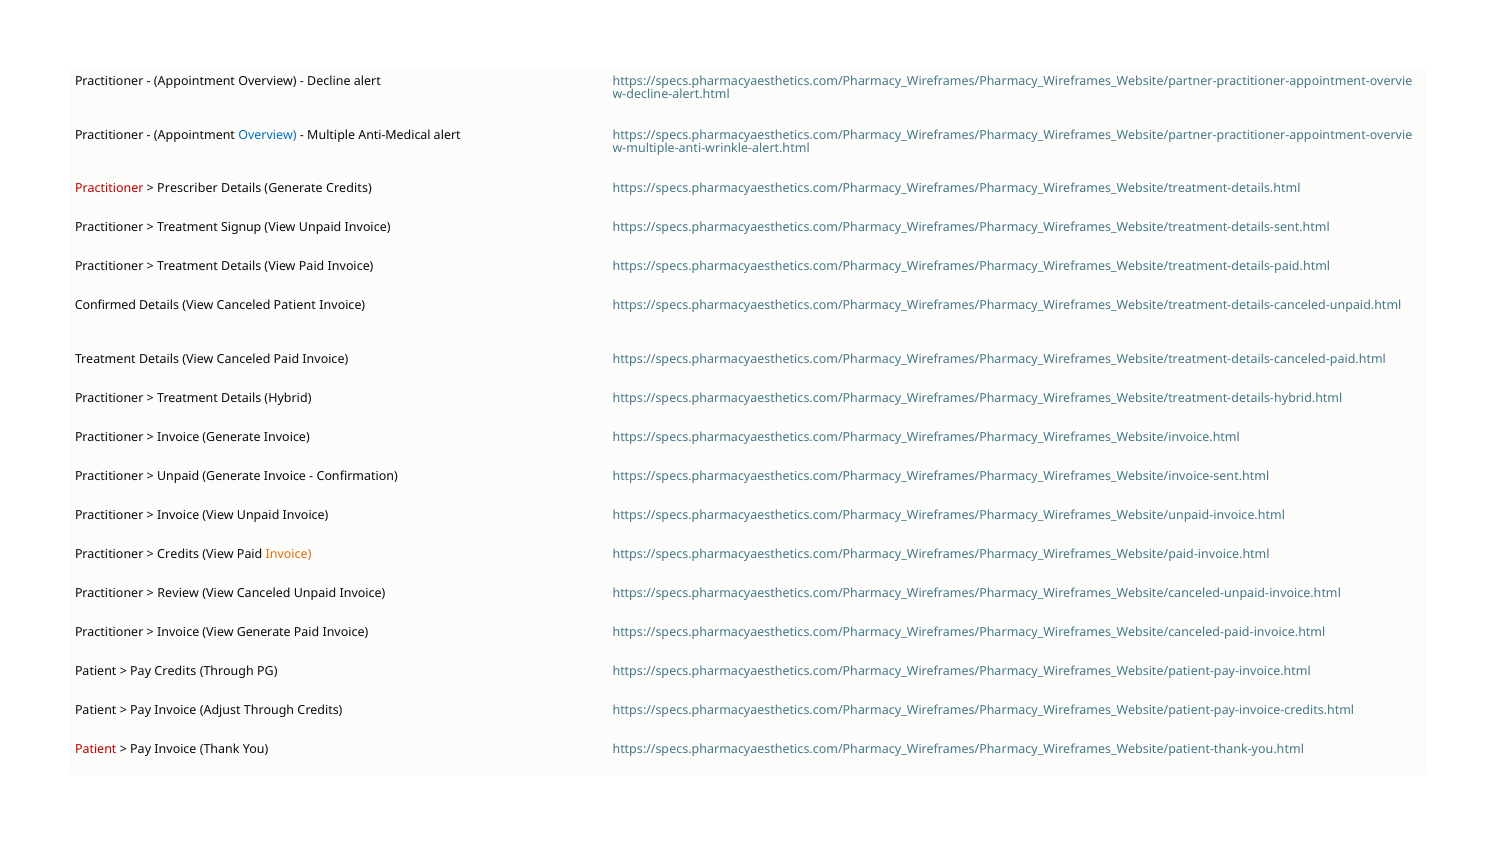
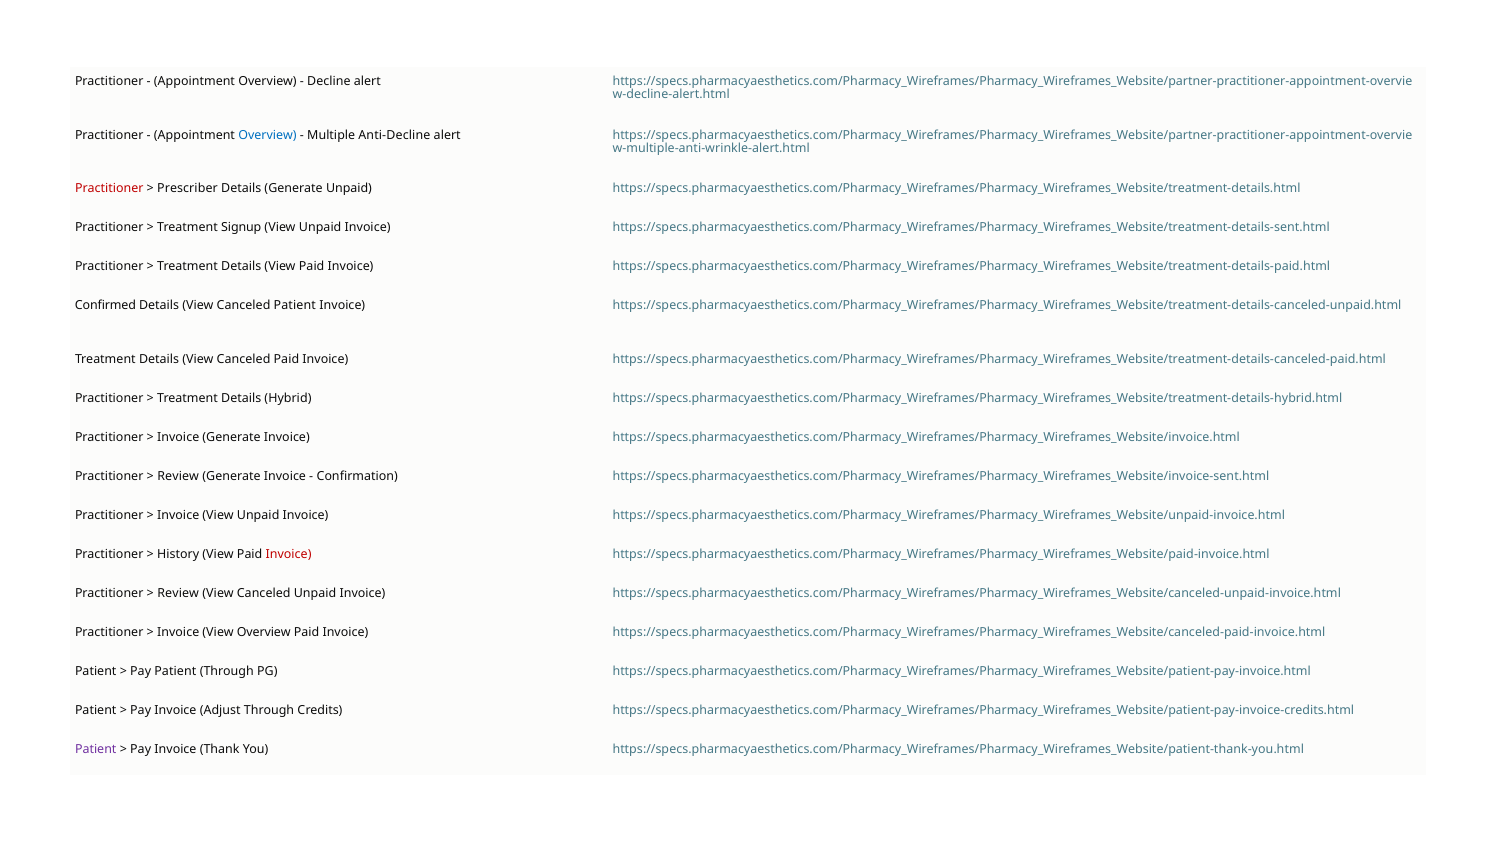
Anti-Medical: Anti-Medical -> Anti-Decline
Generate Credits: Credits -> Unpaid
Unpaid at (178, 476): Unpaid -> Review
Credits at (178, 554): Credits -> History
Invoice at (289, 554) colour: orange -> red
View Generate: Generate -> Overview
Pay Credits: Credits -> Patient
Patient at (96, 749) colour: red -> purple
